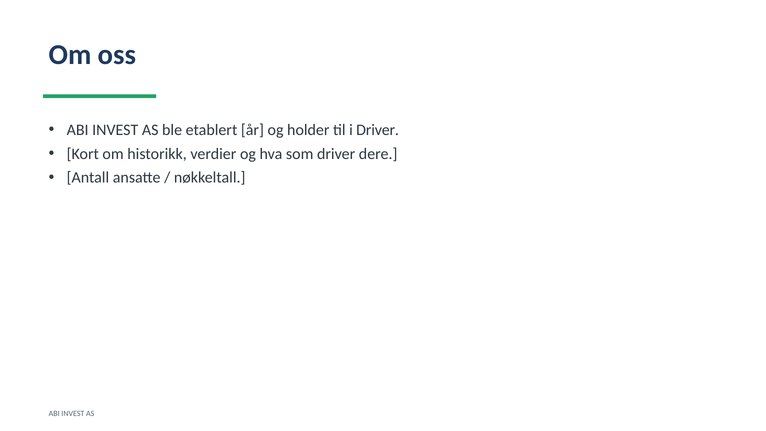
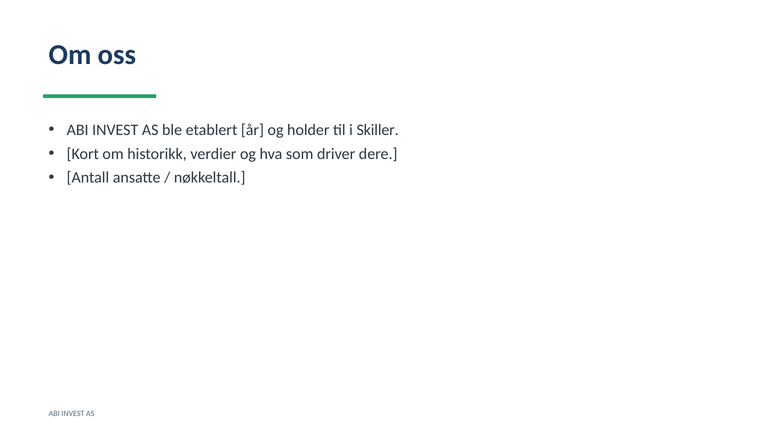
i Driver: Driver -> Skiller
